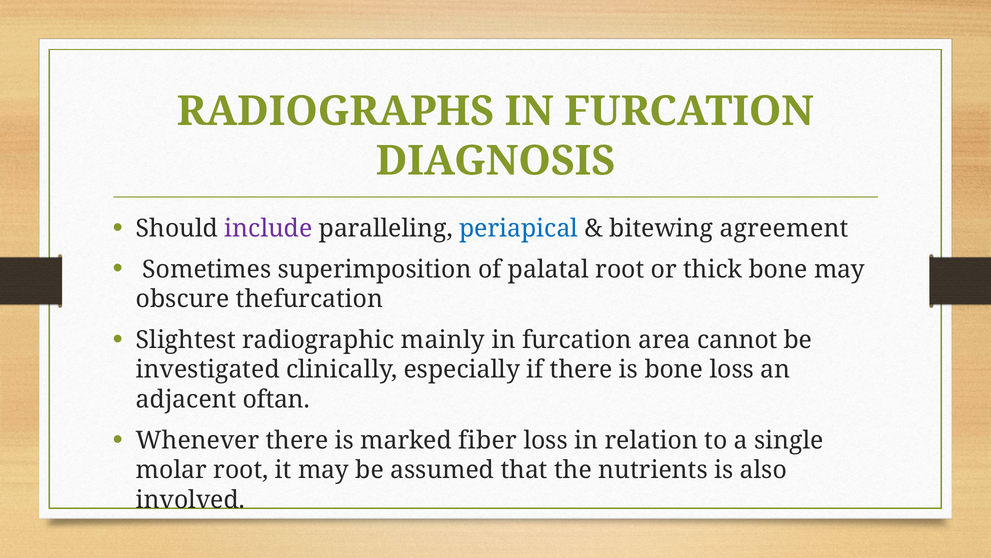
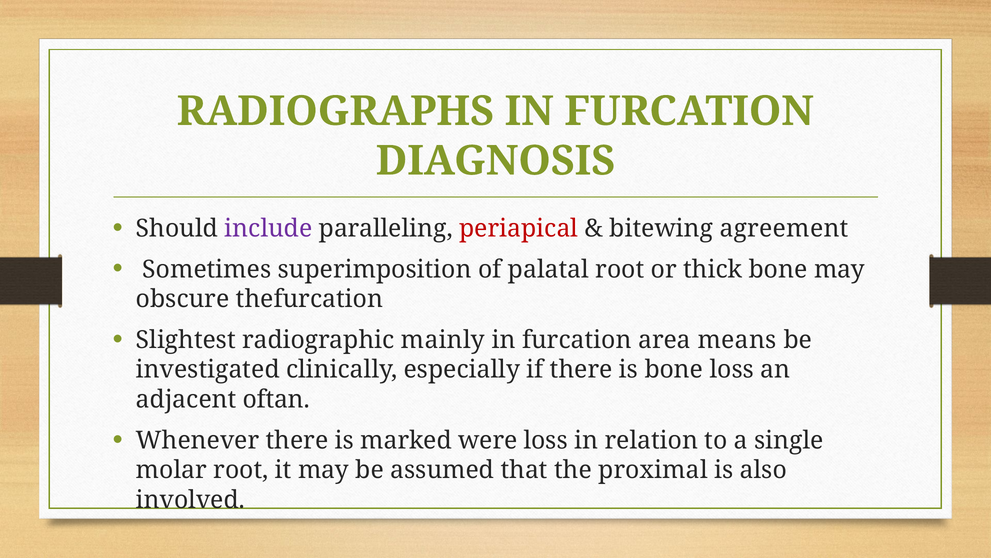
periapical colour: blue -> red
cannot: cannot -> means
fiber: fiber -> were
nutrients: nutrients -> proximal
